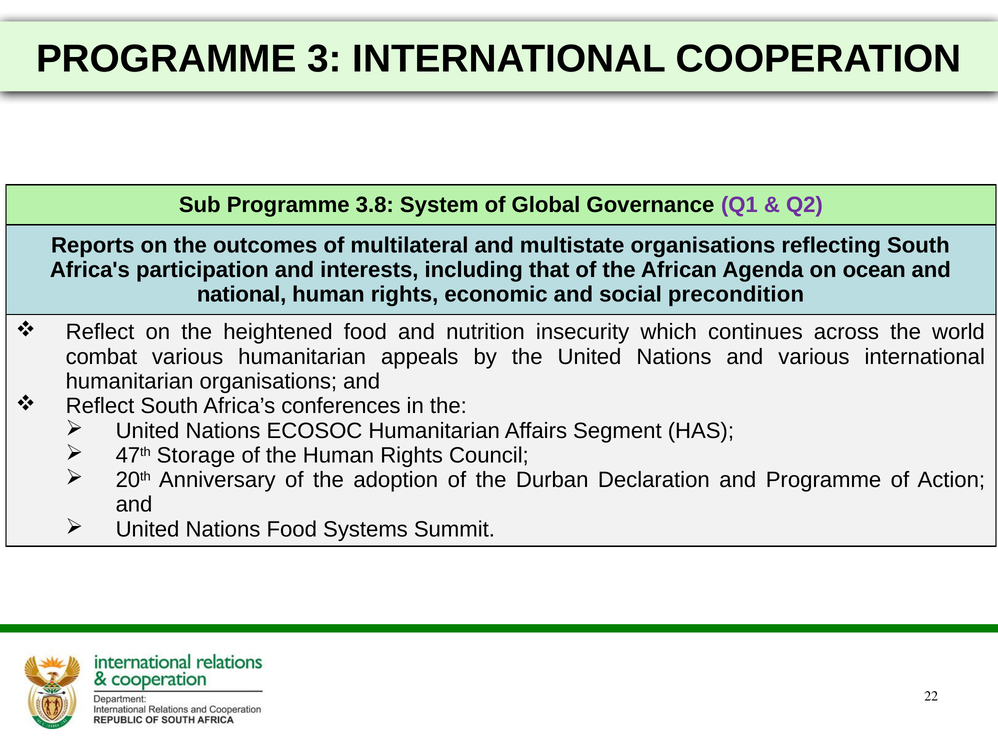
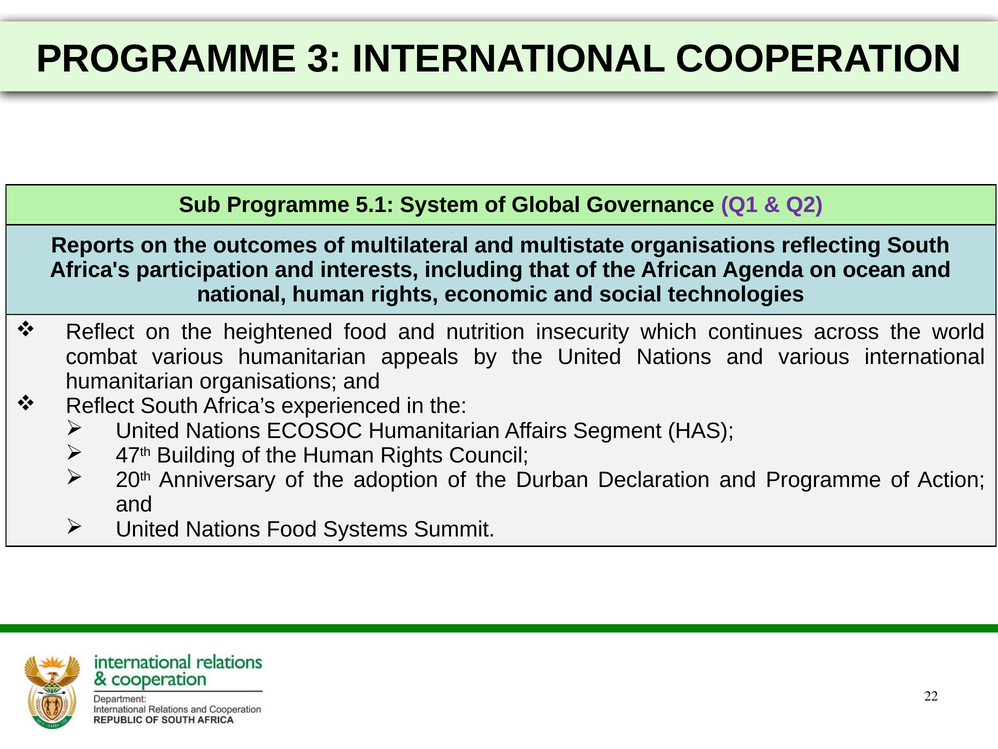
3.8: 3.8 -> 5.1
precondition: precondition -> technologies
conferences: conferences -> experienced
Storage: Storage -> Building
